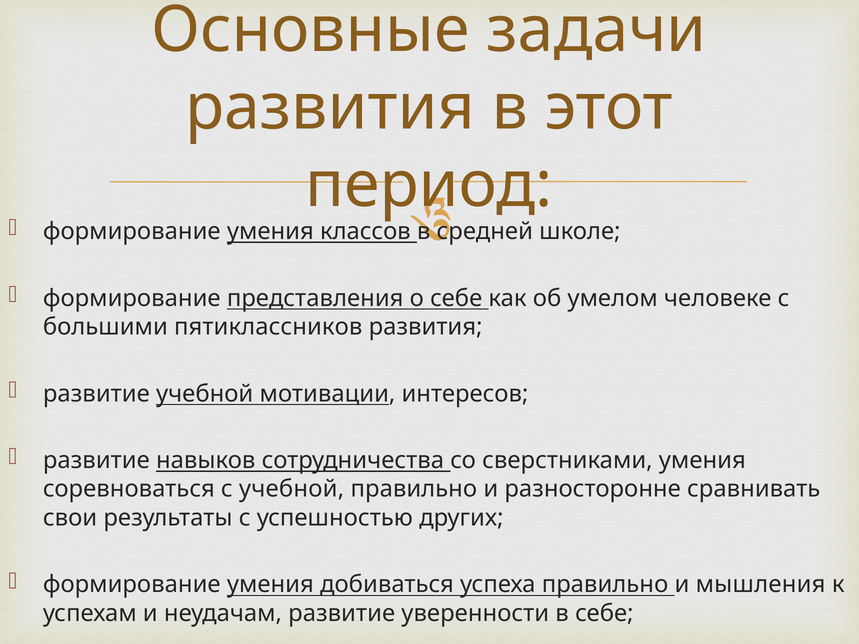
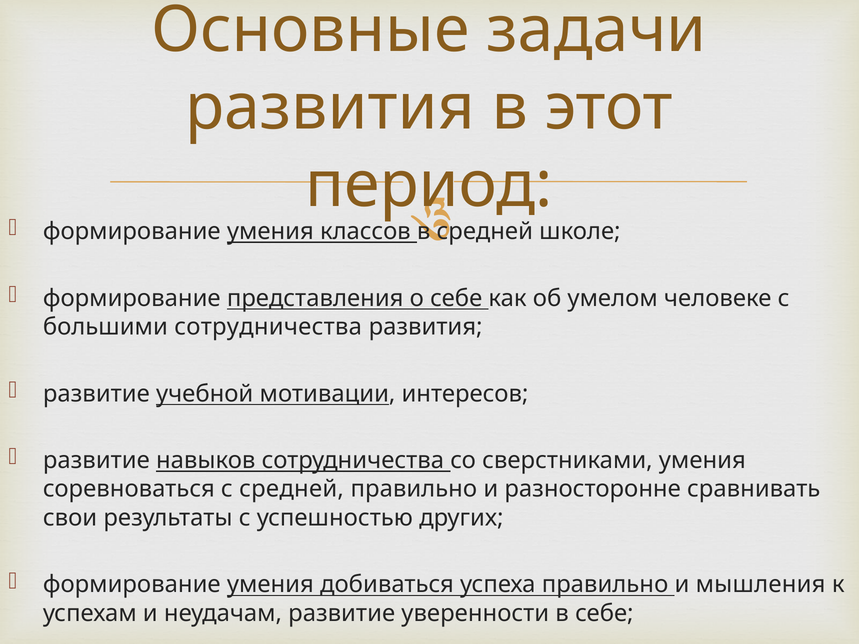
большими пятиклассников: пятиклассников -> сотрудничества
с учебной: учебной -> средней
